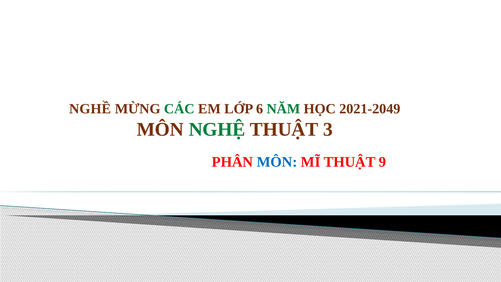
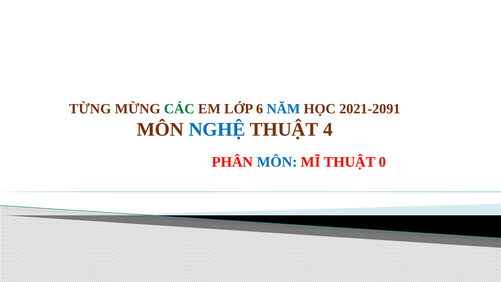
NGHỀ: NGHỀ -> TỪNG
NĂM colour: green -> blue
2021-2049: 2021-2049 -> 2021-2091
NGHỆ colour: green -> blue
3: 3 -> 4
9: 9 -> 0
